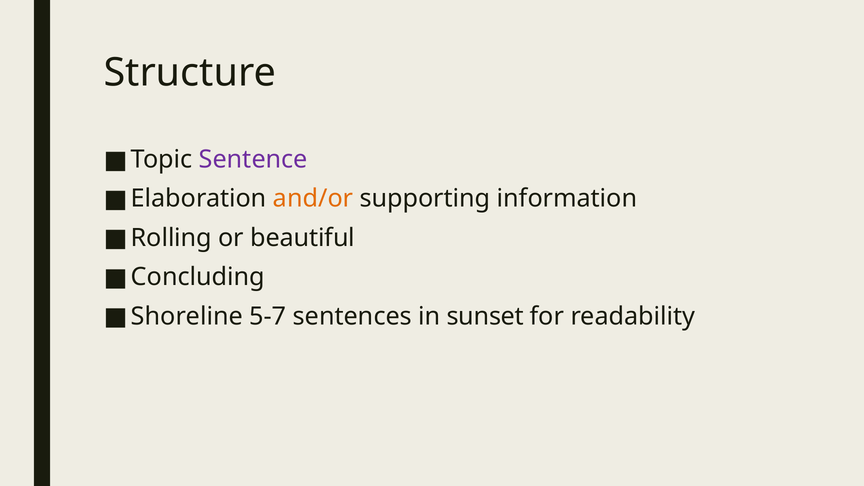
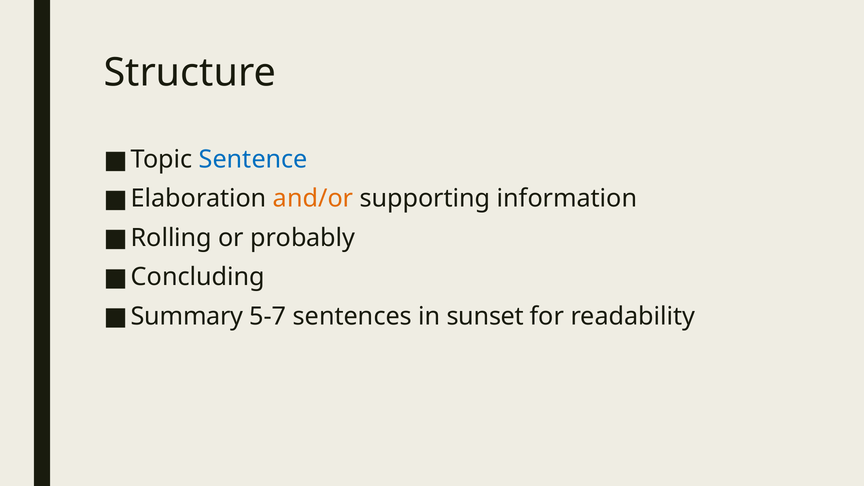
Sentence colour: purple -> blue
beautiful: beautiful -> probably
Shoreline: Shoreline -> Summary
